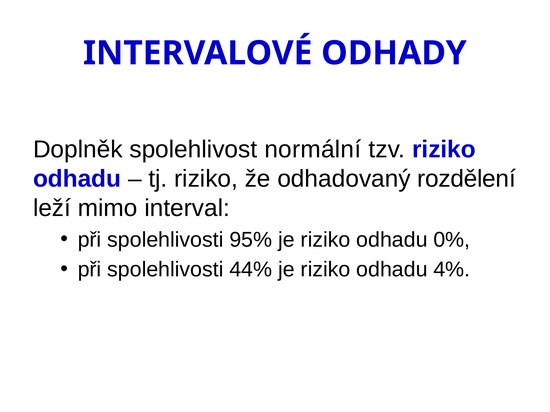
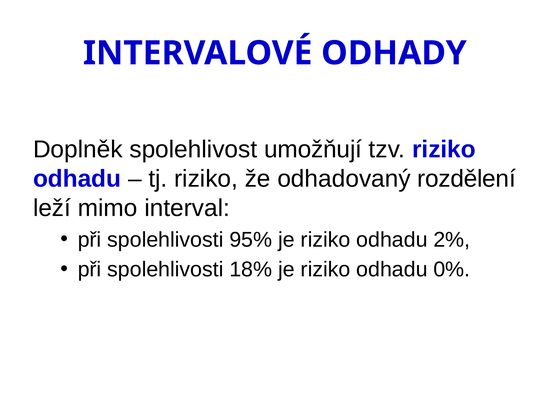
normální: normální -> umožňují
0%: 0% -> 2%
44%: 44% -> 18%
4%: 4% -> 0%
